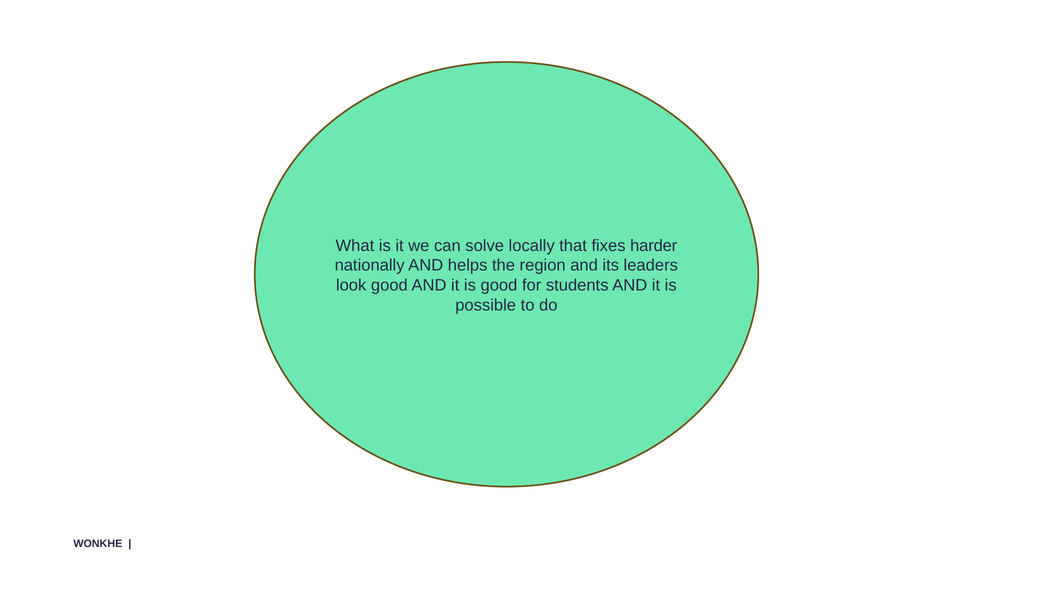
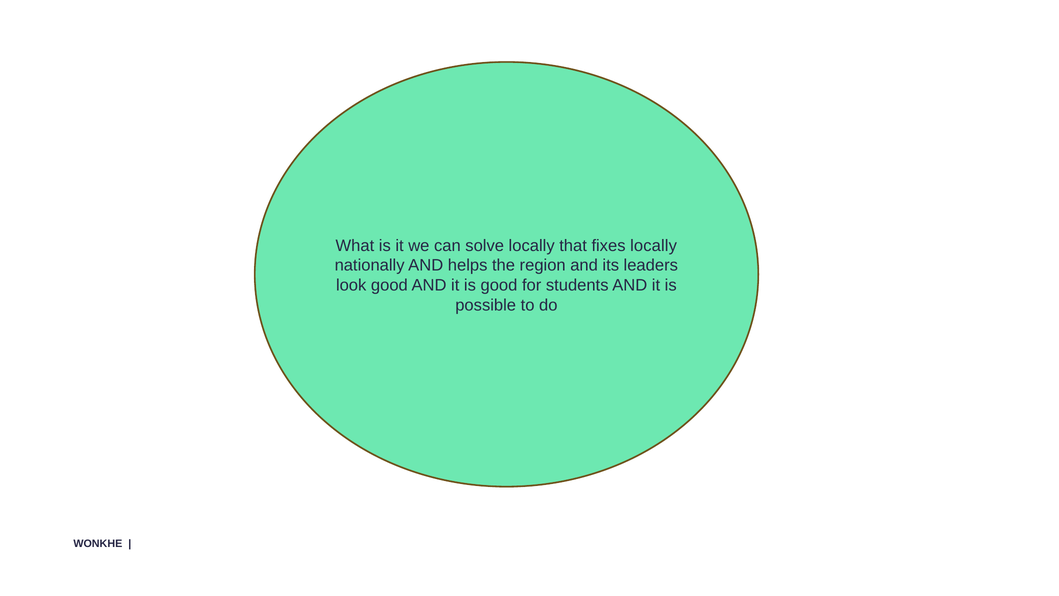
fixes harder: harder -> locally
